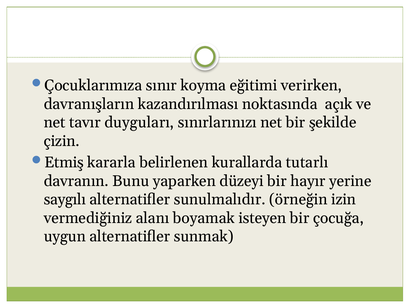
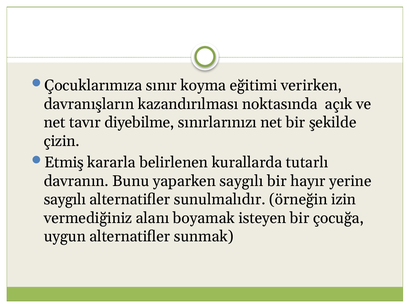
duyguları: duyguları -> diyebilme
yaparken düzeyi: düzeyi -> saygılı
